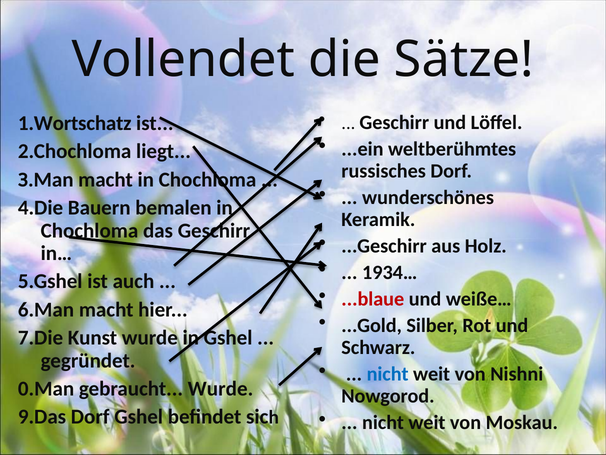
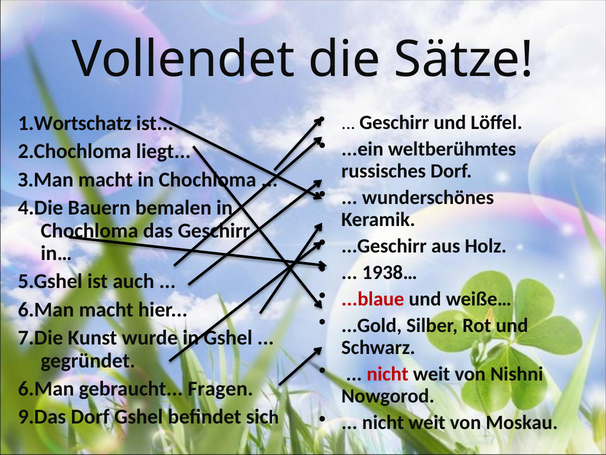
1934…: 1934… -> 1938…
nicht at (388, 374) colour: blue -> red
0.Man at (46, 388): 0.Man -> 6.Man
gebraucht Wurde: Wurde -> Fragen
